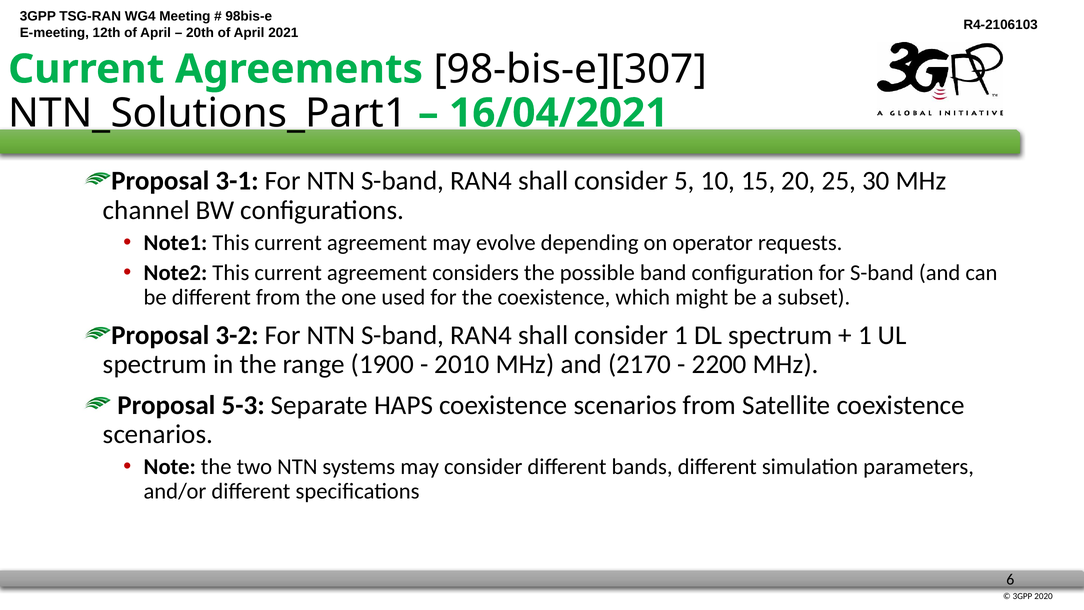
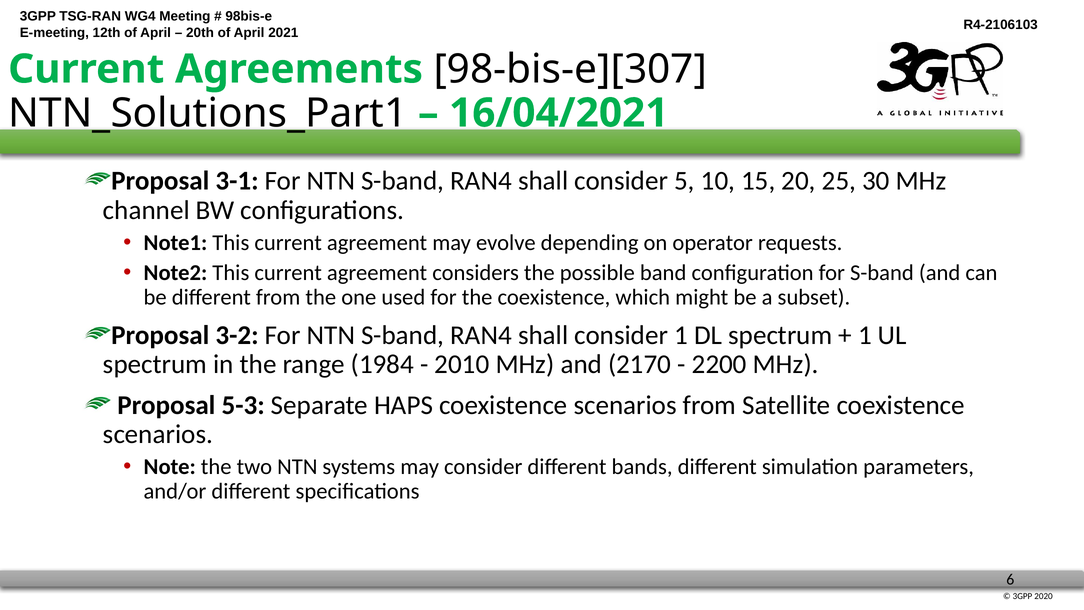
1900: 1900 -> 1984
